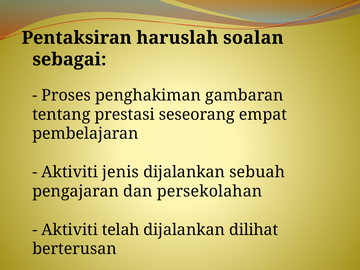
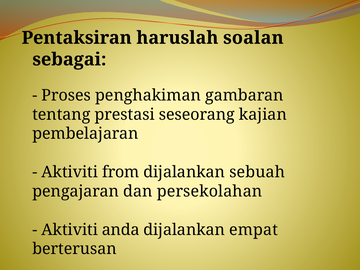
empat: empat -> kajian
jenis: jenis -> from
telah: telah -> anda
dilihat: dilihat -> empat
